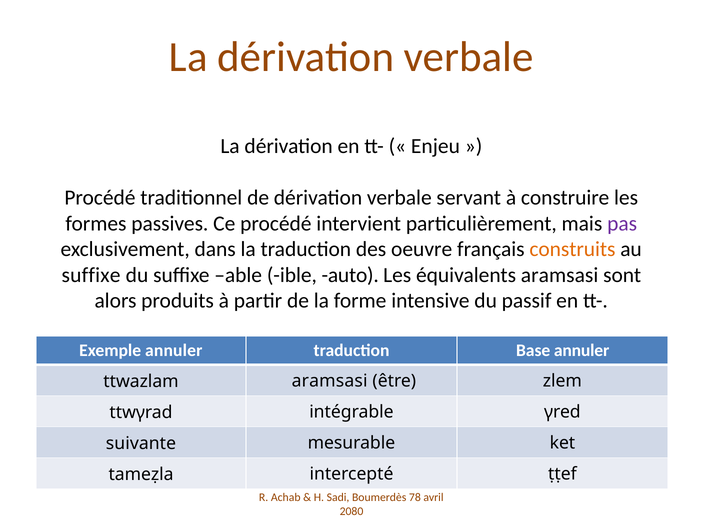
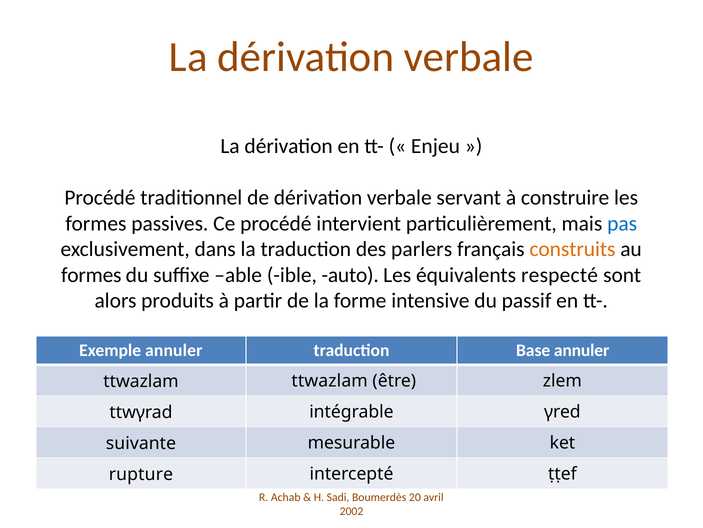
pas colour: purple -> blue
oeuvre: oeuvre -> parlers
suffixe at (91, 275): suffixe -> formes
équivalents aramsasi: aramsasi -> respecté
ttwazlam aramsasi: aramsasi -> ttwazlam
tameẓla: tameẓla -> rupture
78: 78 -> 20
2080: 2080 -> 2002
